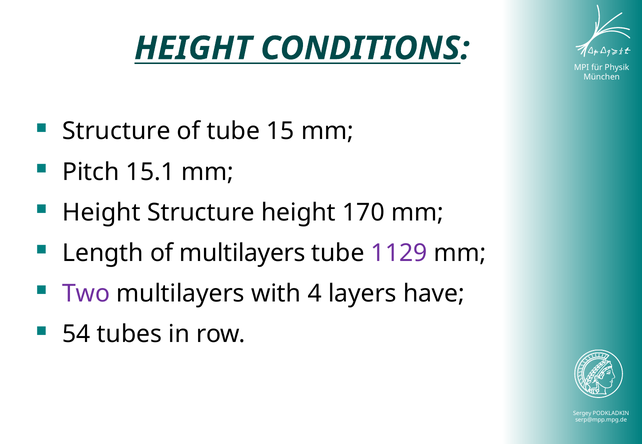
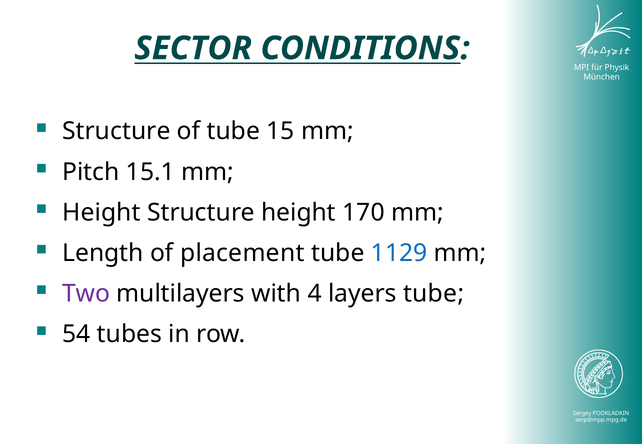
HEIGHT at (193, 48): HEIGHT -> SECTOR
of multilayers: multilayers -> placement
1129 colour: purple -> blue
layers have: have -> tube
